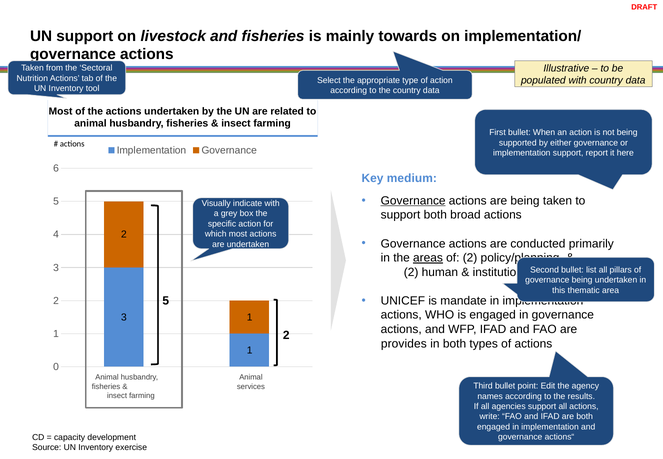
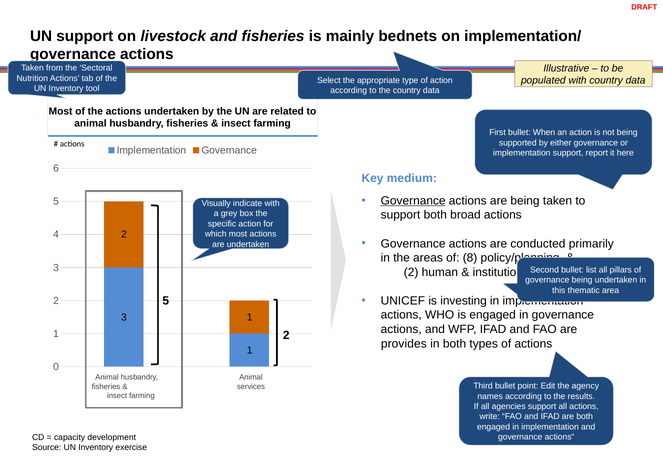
towards: towards -> bednets
areas underline: present -> none
of 2: 2 -> 8
mandate: mandate -> investing
